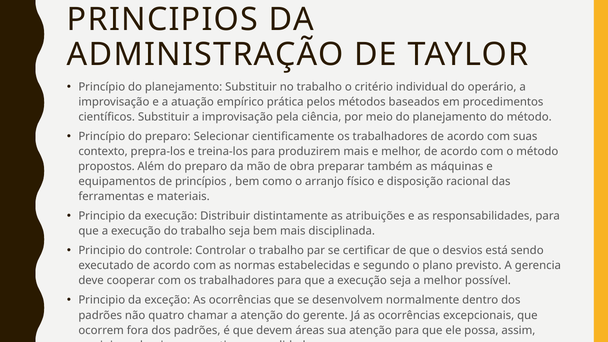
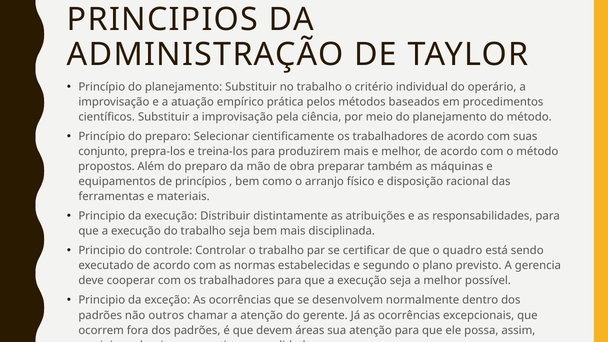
contexto: contexto -> conjunto
o desvios: desvios -> quadro
quatro: quatro -> outros
